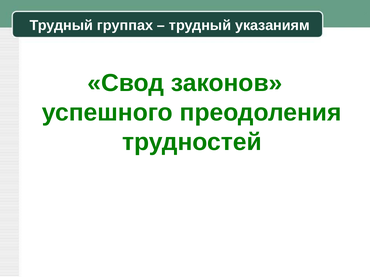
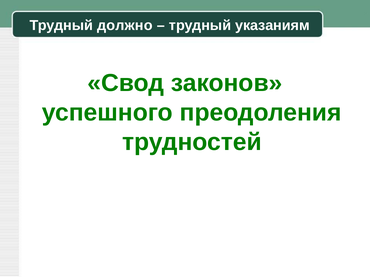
группах: группах -> должно
